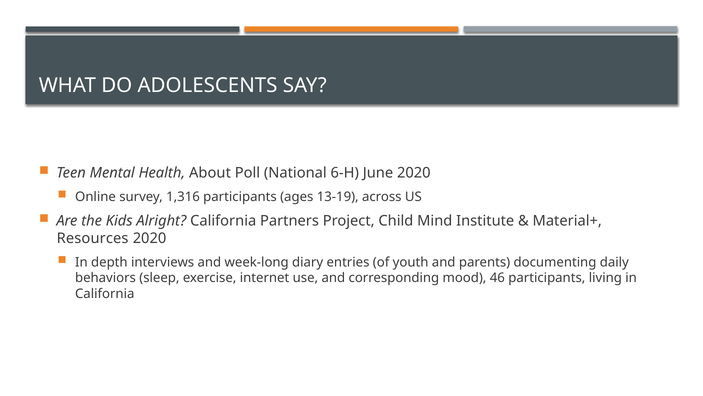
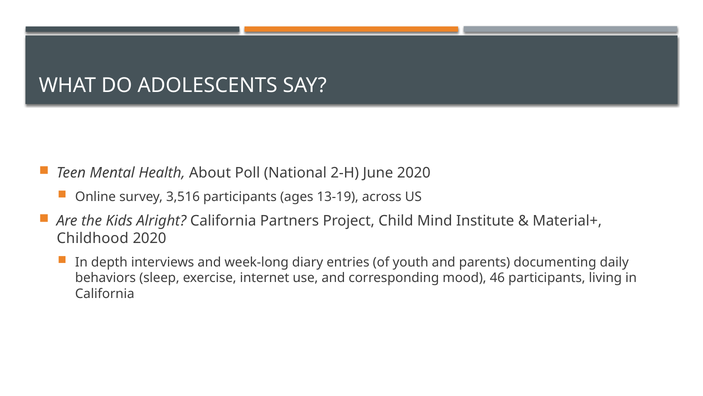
6-H: 6-H -> 2-H
1,316: 1,316 -> 3,516
Resources: Resources -> Childhood
